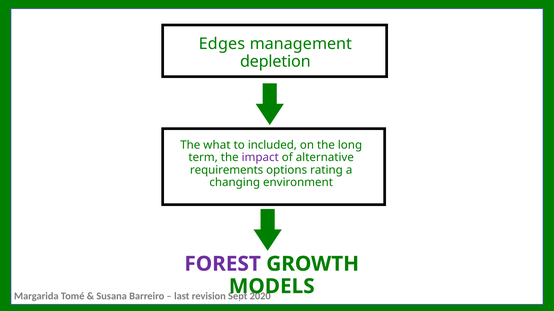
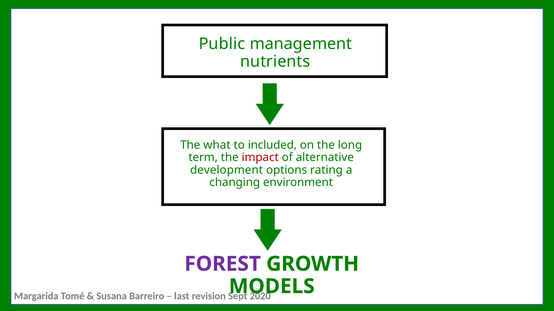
Edges: Edges -> Public
depletion: depletion -> nutrients
impact colour: purple -> red
requirements: requirements -> development
